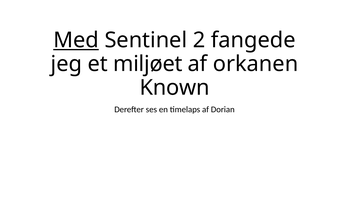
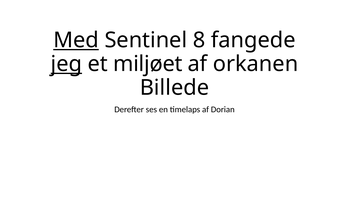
2: 2 -> 8
jeg underline: none -> present
Known: Known -> Billede
